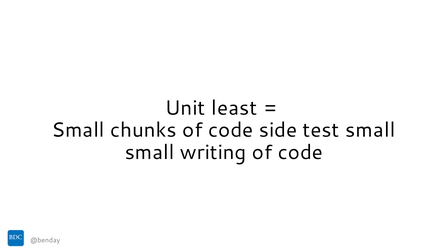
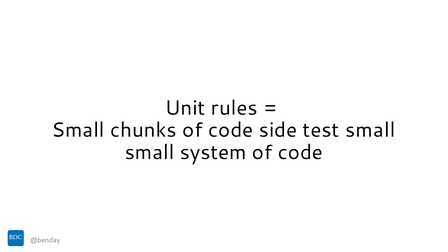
least: least -> rules
writing: writing -> system
